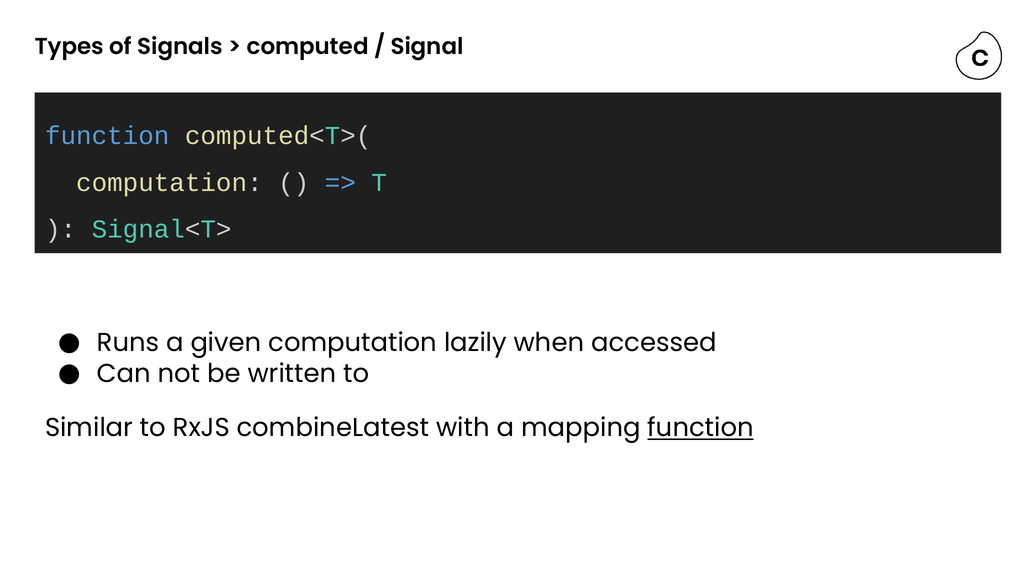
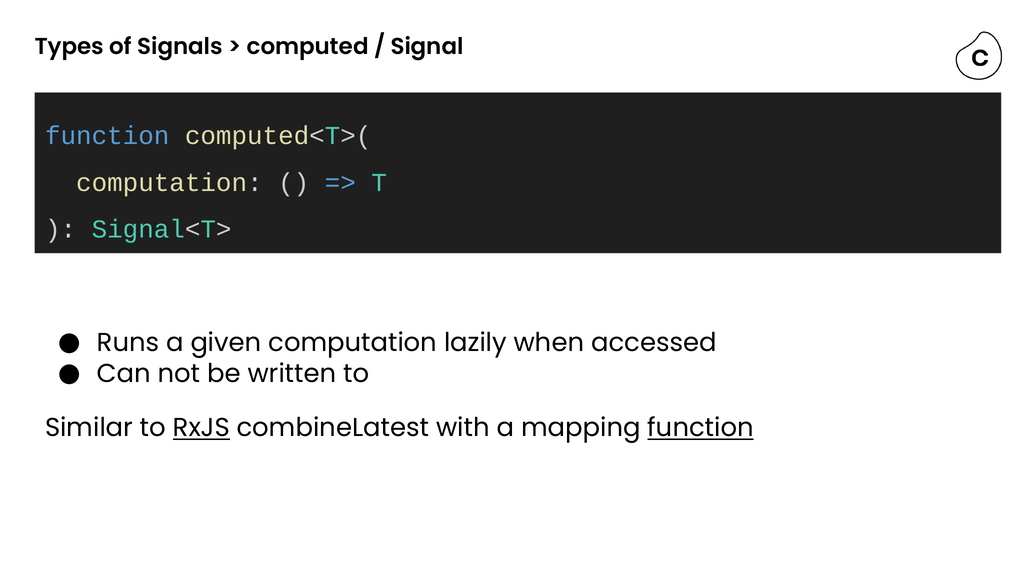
RxJS underline: none -> present
